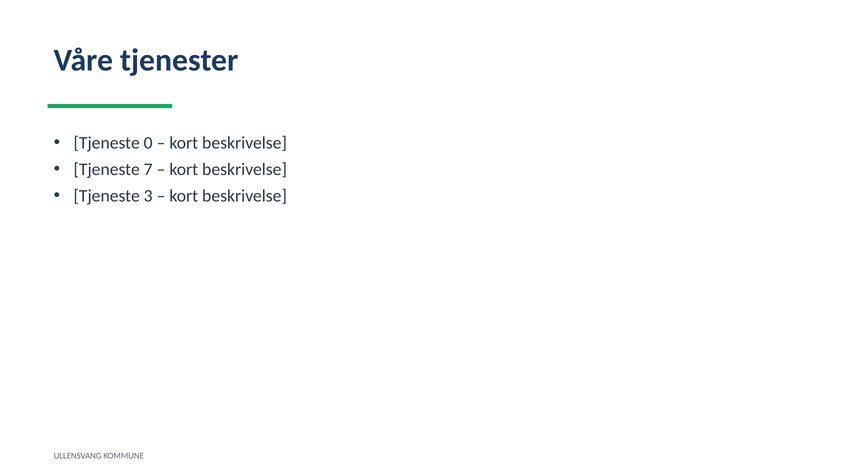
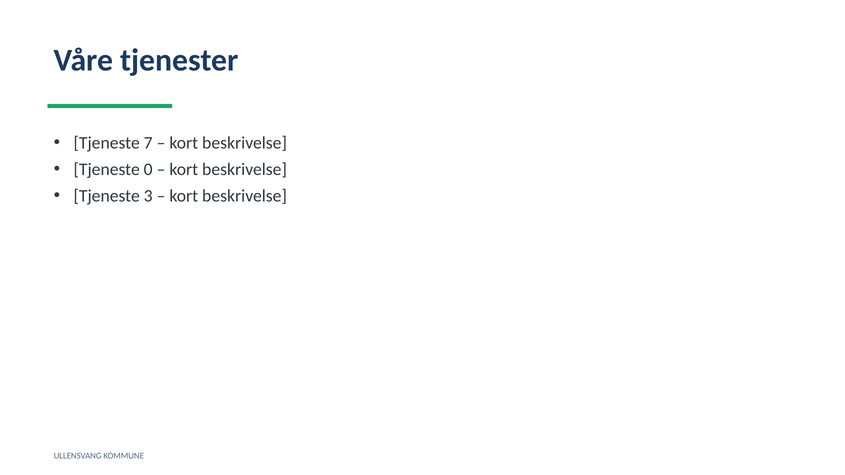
0: 0 -> 7
7: 7 -> 0
